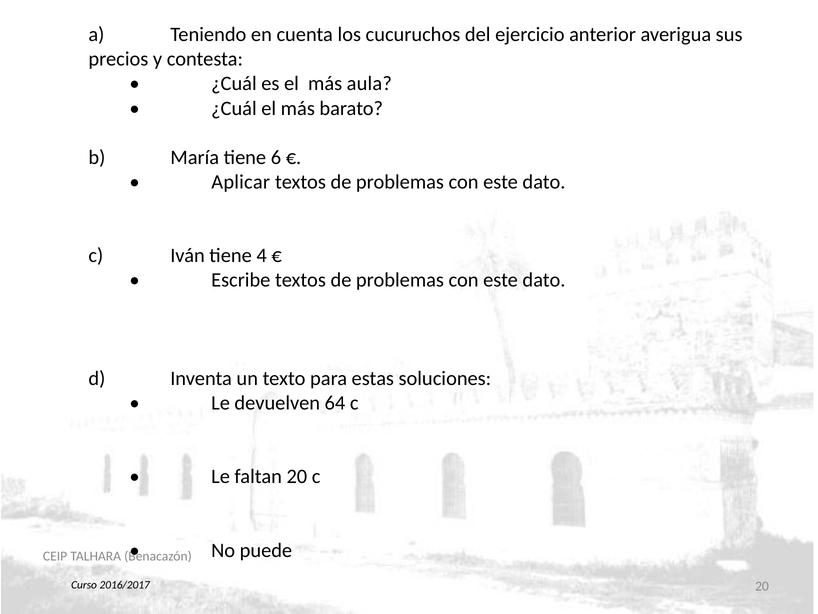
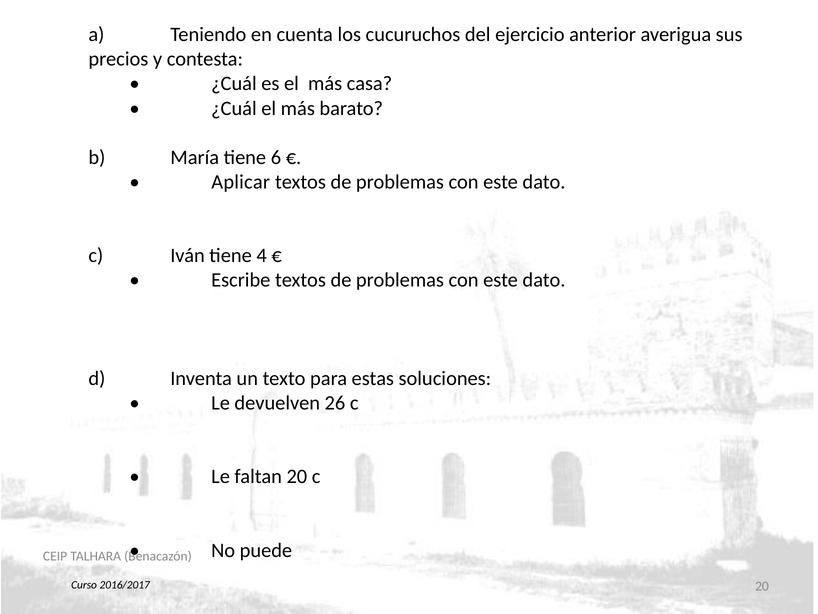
aula: aula -> casa
64: 64 -> 26
